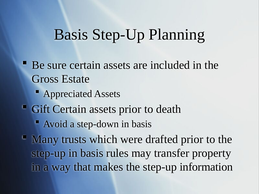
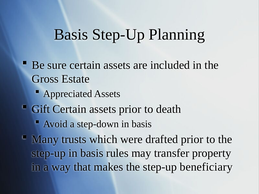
information: information -> beneficiary
